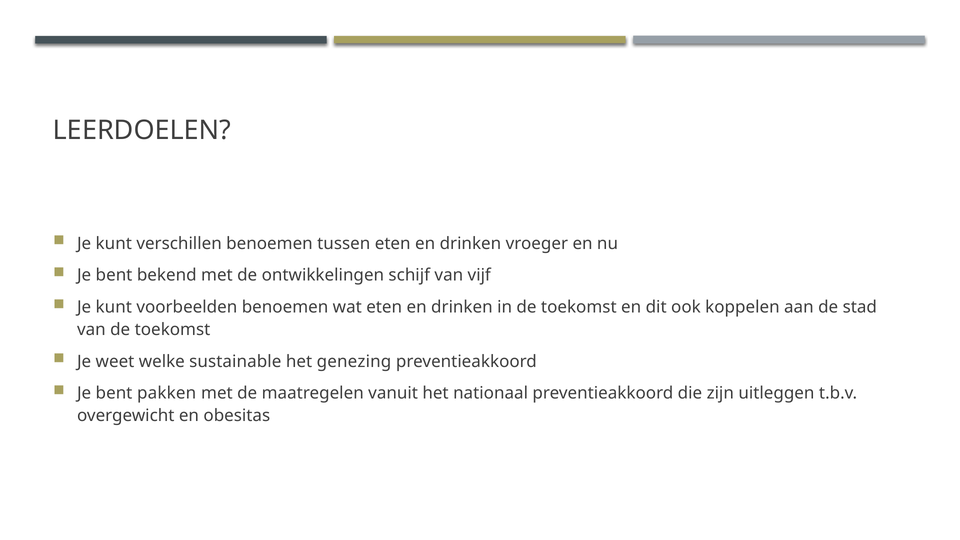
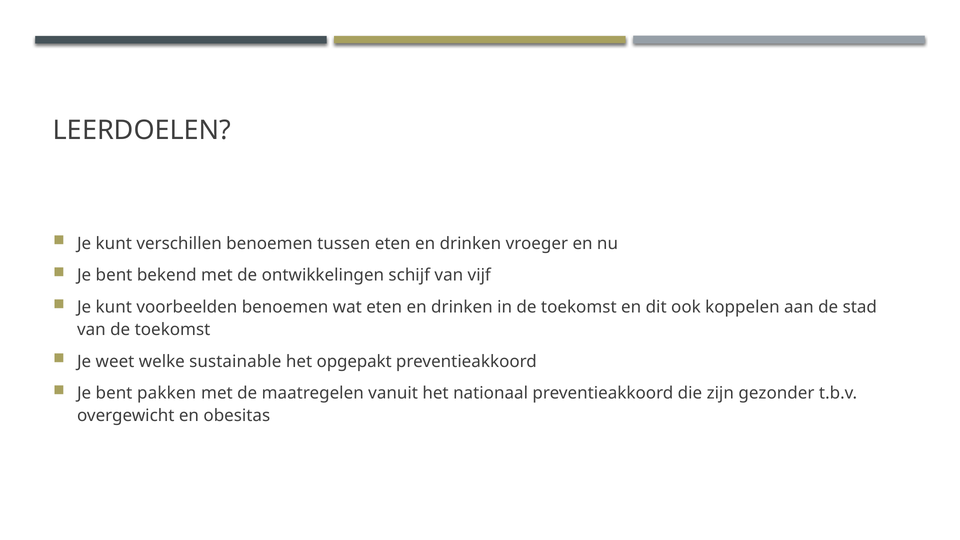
genezing: genezing -> opgepakt
uitleggen: uitleggen -> gezonder
